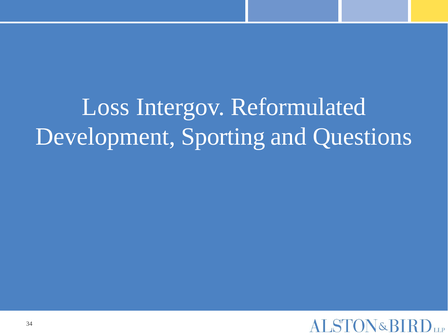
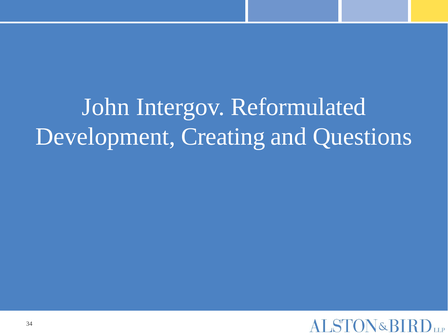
Loss: Loss -> John
Sporting: Sporting -> Creating
